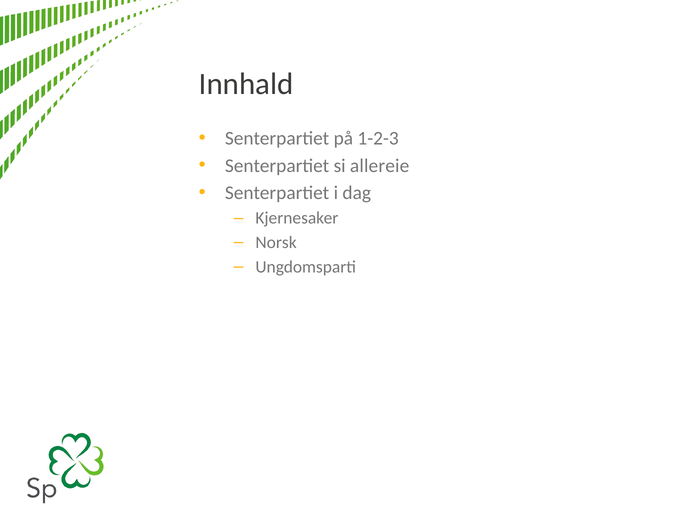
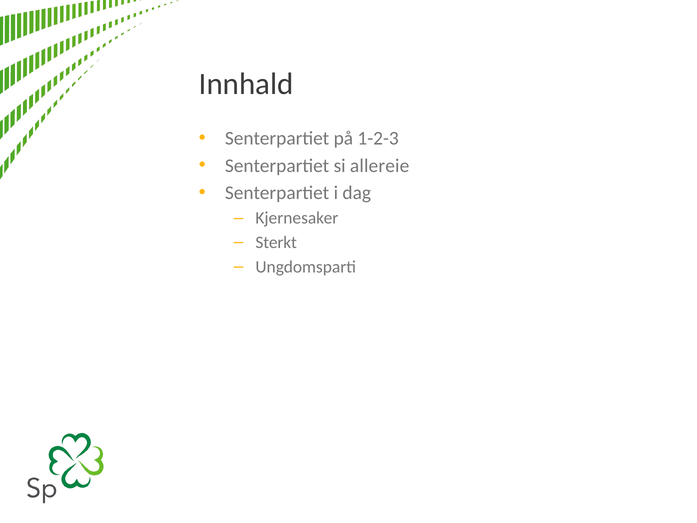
Norsk: Norsk -> Sterkt
